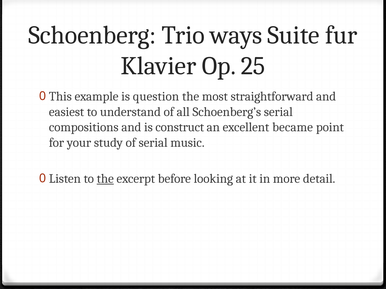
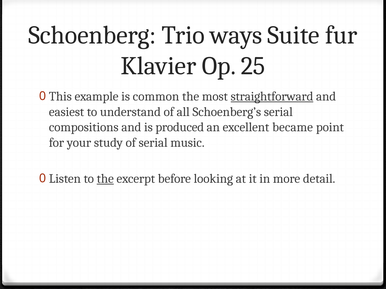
question: question -> common
straightforward underline: none -> present
construct: construct -> produced
